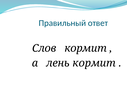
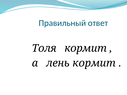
Слов: Слов -> Толя
